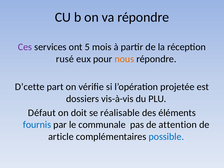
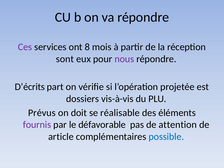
5: 5 -> 8
rusé: rusé -> sont
nous colour: orange -> purple
D’cette: D’cette -> D’écrits
Défaut: Défaut -> Prévus
fournis colour: blue -> purple
communale: communale -> défavorable
